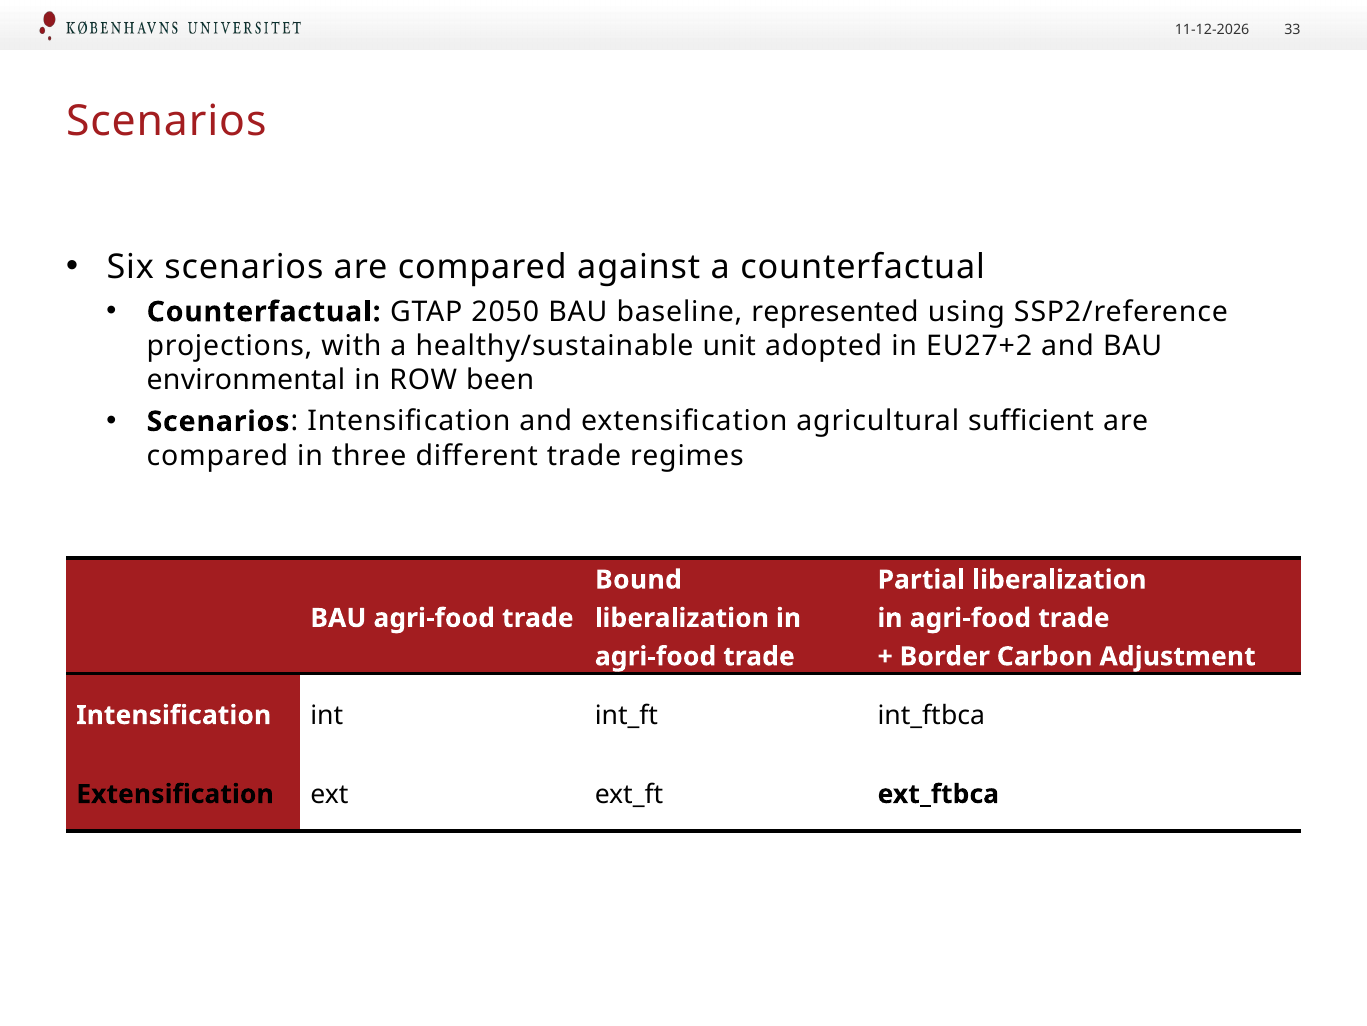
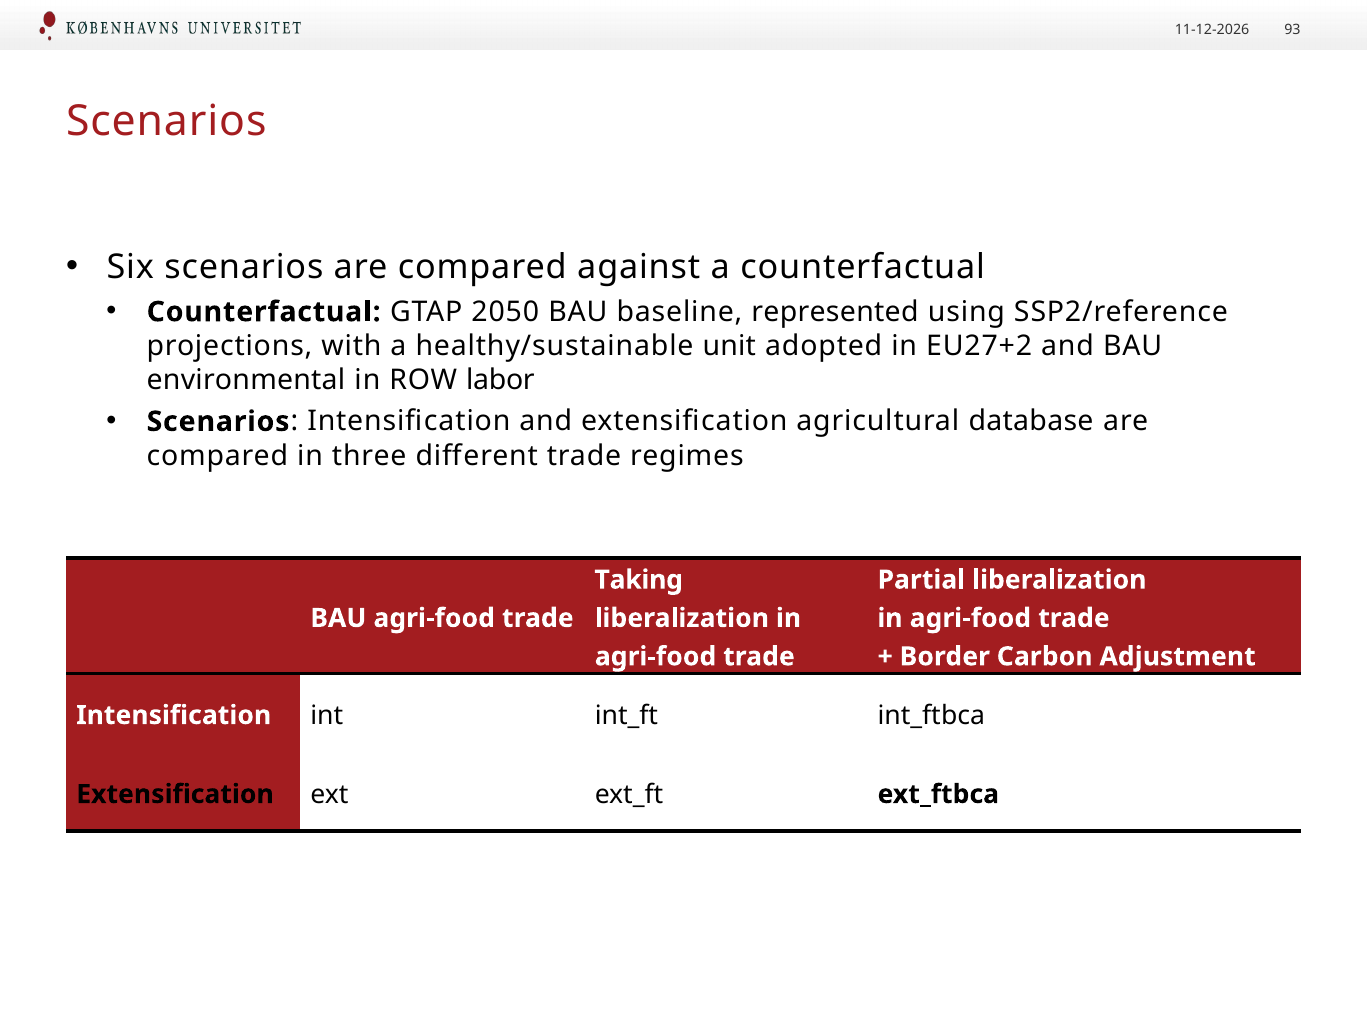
33: 33 -> 93
been: been -> labor
sufficient: sufficient -> database
Bound: Bound -> Taking
